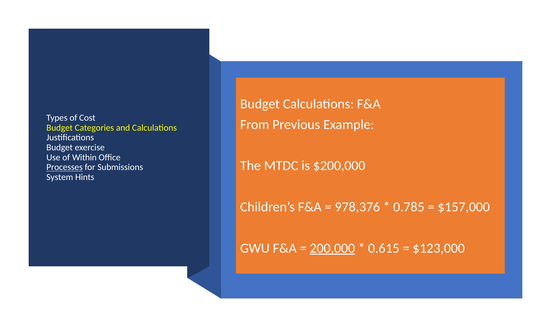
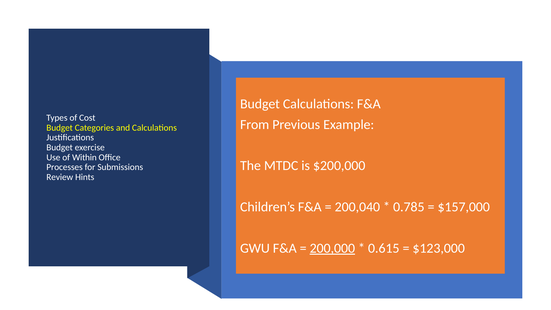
Processes underline: present -> none
System: System -> Review
978,376: 978,376 -> 200,040
